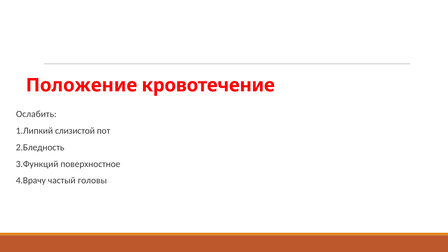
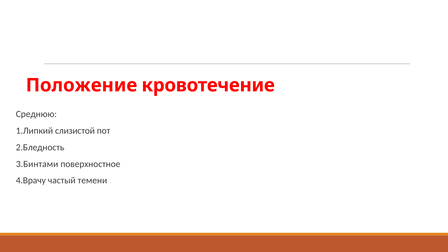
Ослабить: Ослабить -> Среднюю
3.Функций: 3.Функций -> 3.Бинтами
головы: головы -> темени
